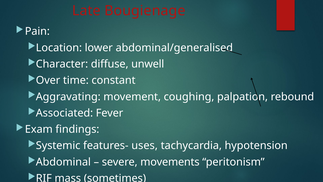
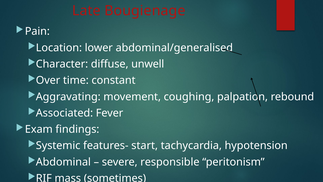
uses: uses -> start
movements: movements -> responsible
